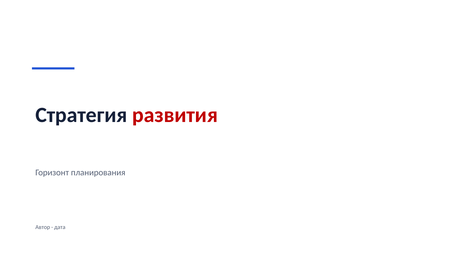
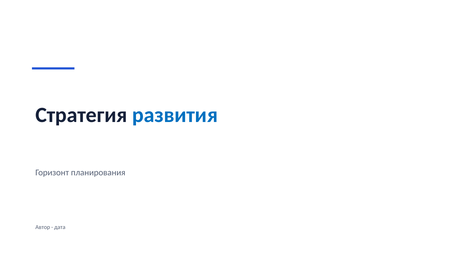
развития colour: red -> blue
